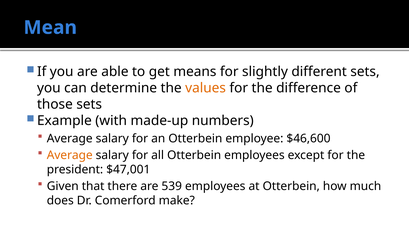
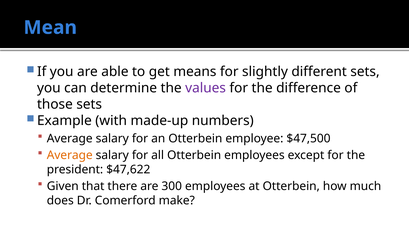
values colour: orange -> purple
$46,600: $46,600 -> $47,500
$47,001: $47,001 -> $47,622
539: 539 -> 300
